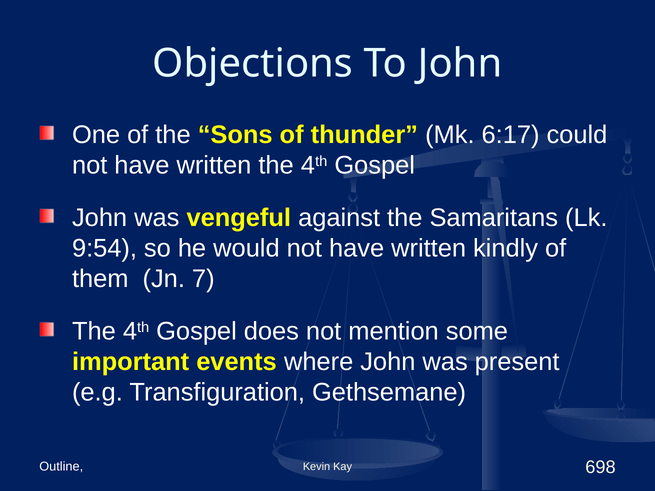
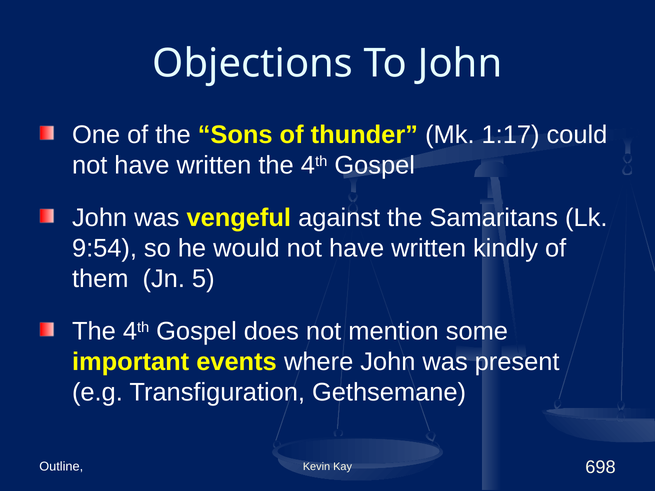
6:17: 6:17 -> 1:17
7: 7 -> 5
